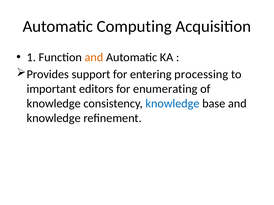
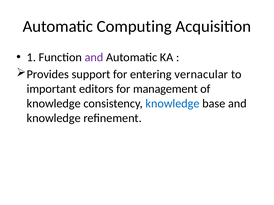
and at (94, 57) colour: orange -> purple
processing: processing -> vernacular
enumerating: enumerating -> management
